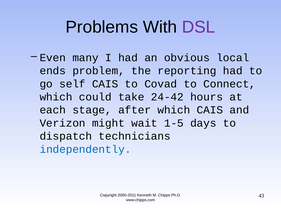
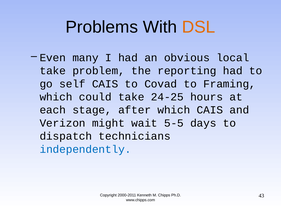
DSL colour: purple -> orange
ends at (53, 71): ends -> take
Connect: Connect -> Framing
24-42: 24-42 -> 24-25
1-5: 1-5 -> 5-5
